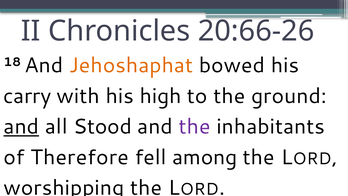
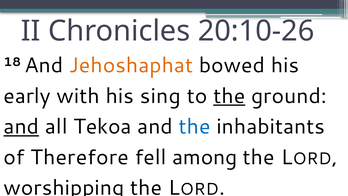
20:66-26: 20:66-26 -> 20:10-26
carry at (27, 96): carry -> early
his high: high -> sing
the at (229, 96) underline: none -> present
all Stood: Stood -> Tekoa
the at (195, 126) colour: purple -> blue
